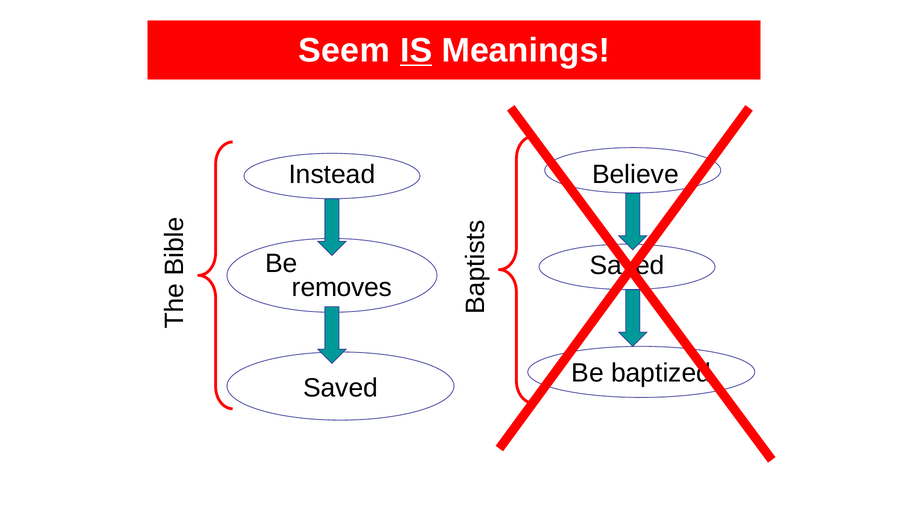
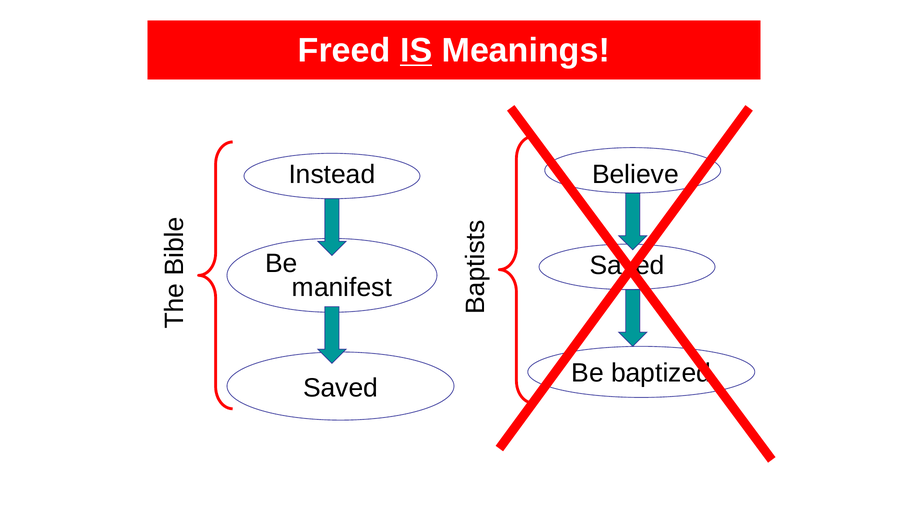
Seem: Seem -> Freed
removes: removes -> manifest
